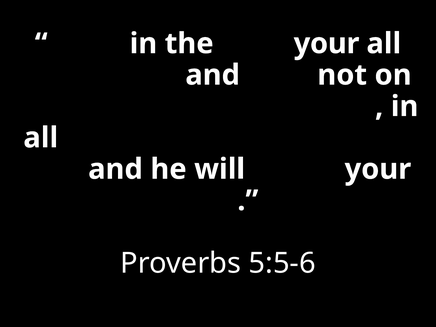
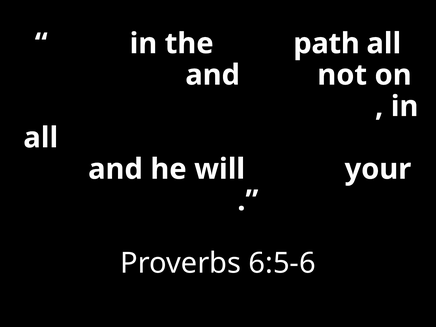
Lord your: your -> path
5:5-6: 5:5-6 -> 6:5-6
